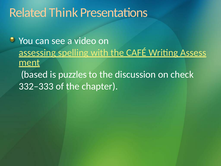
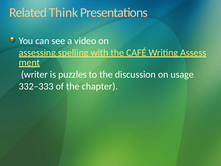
based: based -> writer
check: check -> usage
